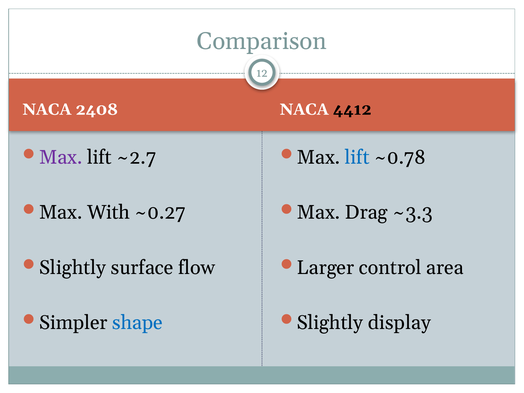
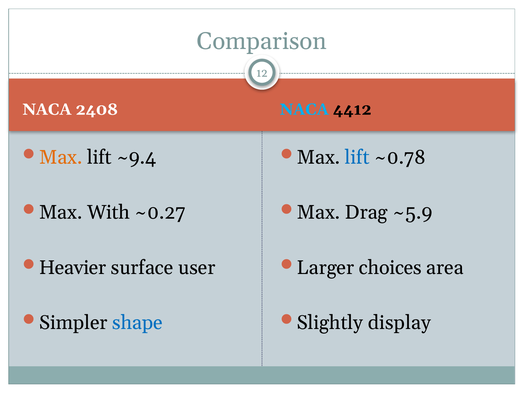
NACA at (304, 109) colour: white -> light blue
Max at (61, 157) colour: purple -> orange
~2.7: ~2.7 -> ~9.4
~3.3: ~3.3 -> ~5.9
Slightly at (73, 268): Slightly -> Heavier
flow: flow -> user
control: control -> choices
